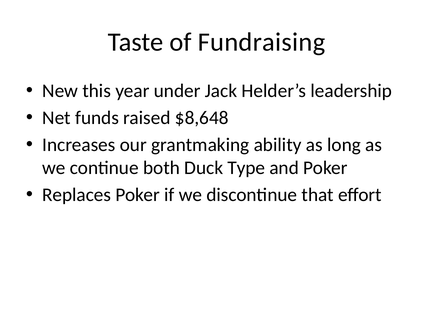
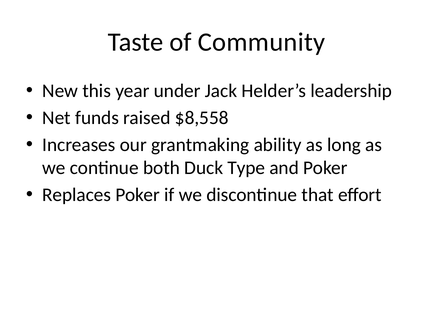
Fundraising: Fundraising -> Community
$8,648: $8,648 -> $8,558
